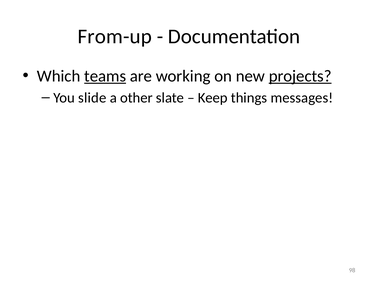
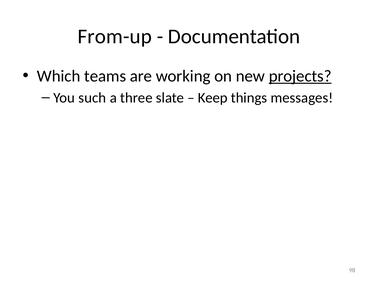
teams underline: present -> none
slide: slide -> such
other: other -> three
